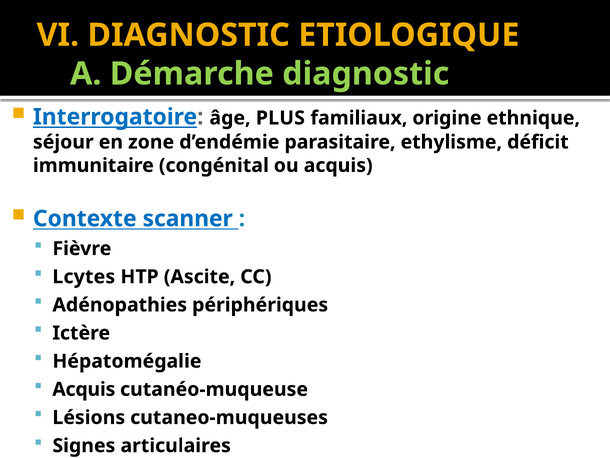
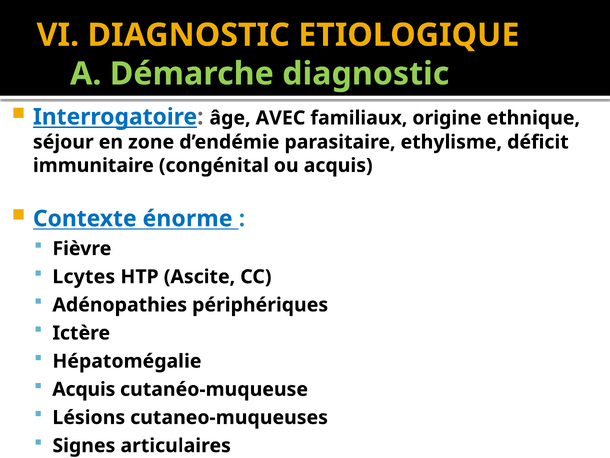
PLUS: PLUS -> AVEC
scanner: scanner -> énorme
